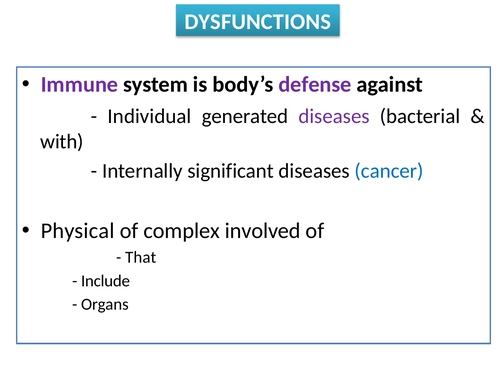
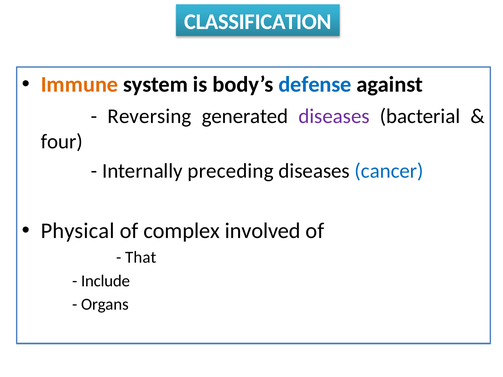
DYSFUNCTIONS: DYSFUNCTIONS -> CLASSIFICATION
Immune colour: purple -> orange
defense colour: purple -> blue
Individual: Individual -> Reversing
with: with -> four
significant: significant -> preceding
